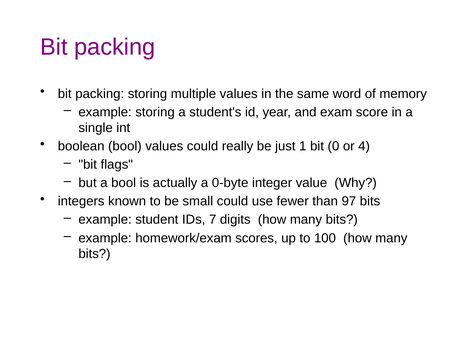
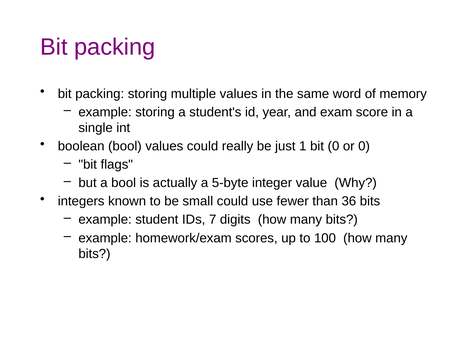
or 4: 4 -> 0
0-byte: 0-byte -> 5-byte
97: 97 -> 36
